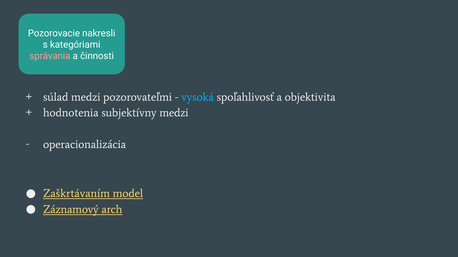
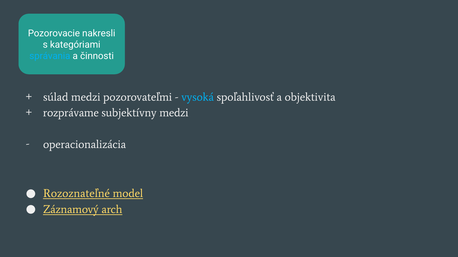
správania colour: pink -> light blue
hodnotenia: hodnotenia -> rozprávame
Zaškrtávaním: Zaškrtávaním -> Rozoznateľné
